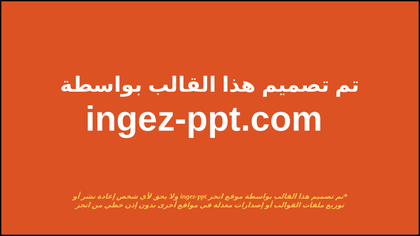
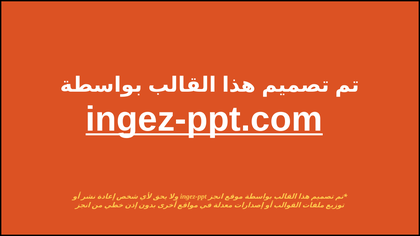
ingez-ppt.com underline: none -> present
